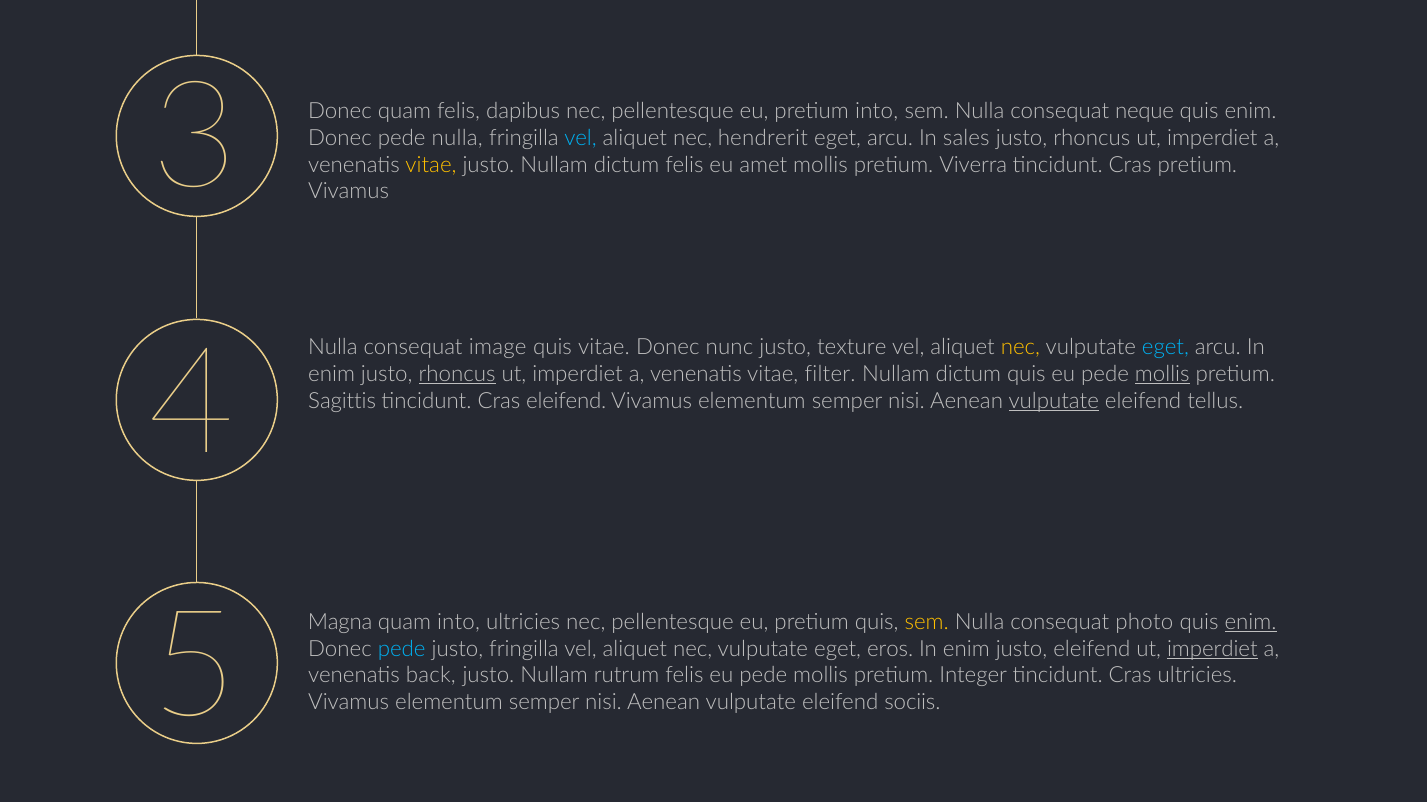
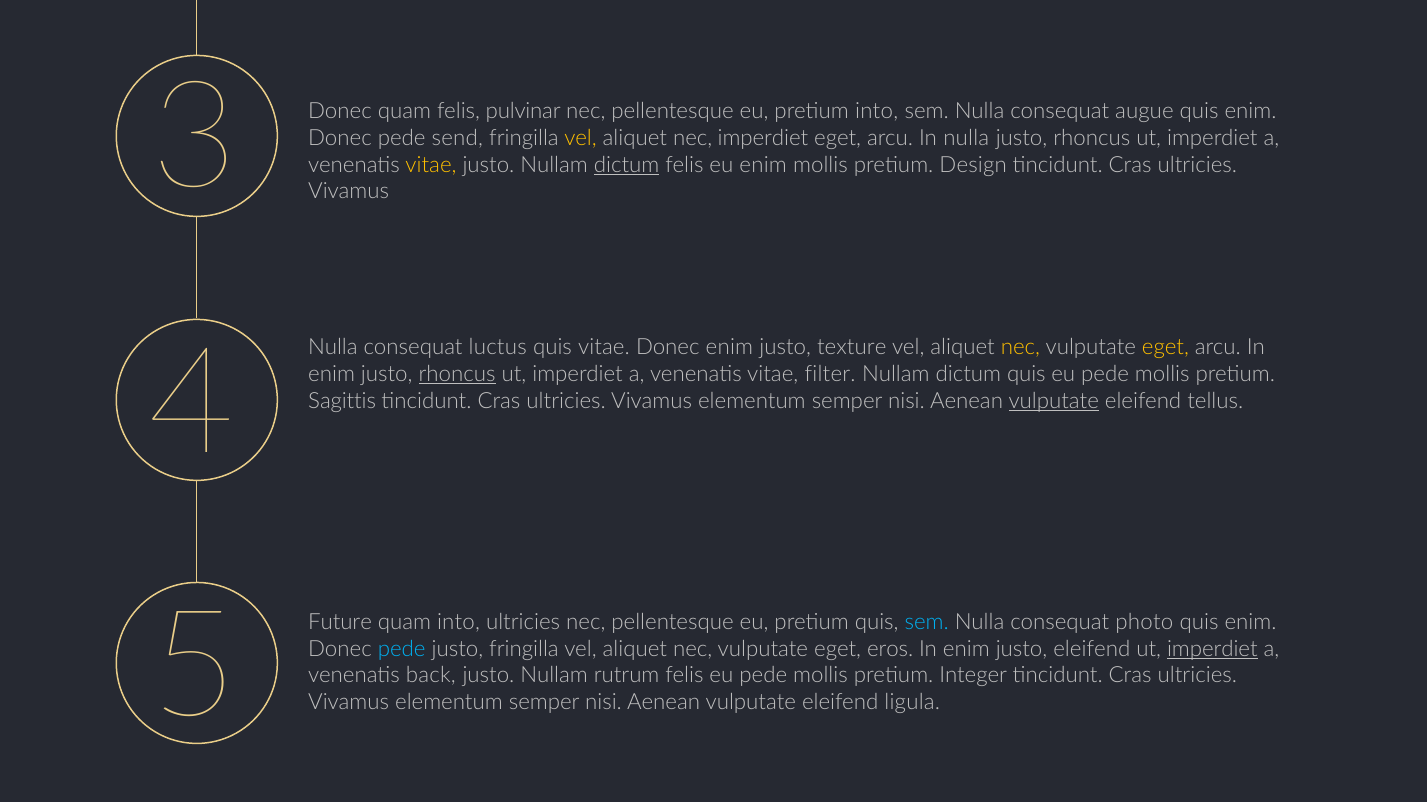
dapibus: dapibus -> pulvinar
neque: neque -> augue
pede nulla: nulla -> send
vel at (581, 138) colour: light blue -> yellow
nec hendrerit: hendrerit -> imperdiet
In sales: sales -> nulla
dictum at (627, 165) underline: none -> present
eu amet: amet -> enim
Viverra: Viverra -> Design
pretium at (1197, 165): pretium -> ultricies
image: image -> luctus
Donec nunc: nunc -> enim
eget at (1165, 348) colour: light blue -> yellow
mollis at (1162, 374) underline: present -> none
eleifend at (566, 401): eleifend -> ultricies
Magna: Magna -> Future
sem at (927, 623) colour: yellow -> light blue
enim at (1251, 623) underline: present -> none
sociis: sociis -> ligula
